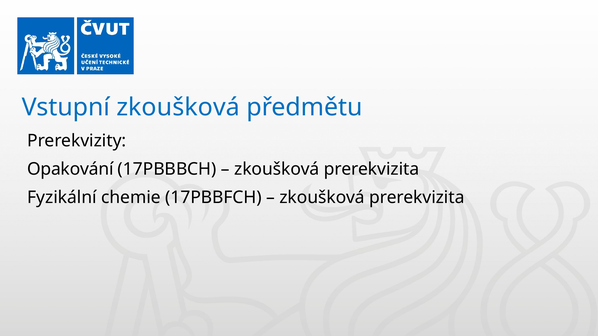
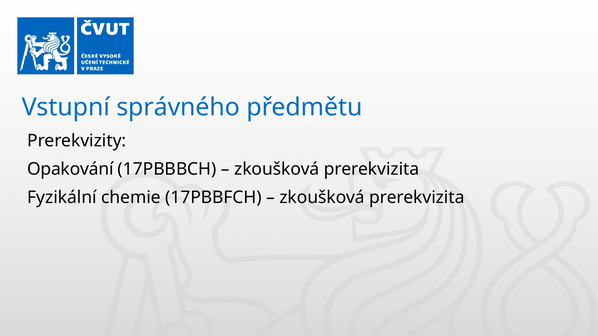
Vstupní zkoušková: zkoušková -> správného
